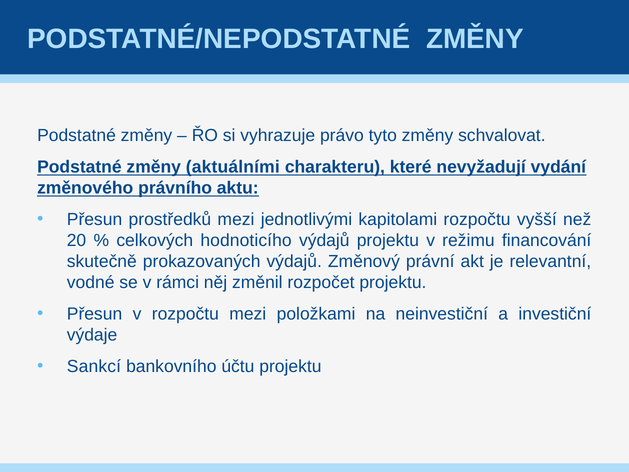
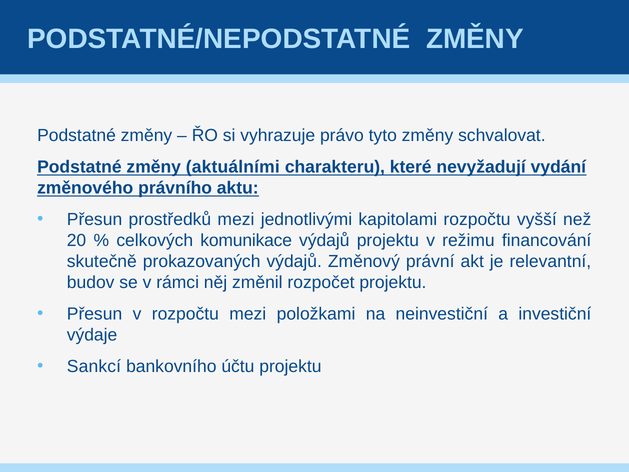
hodnoticího: hodnoticího -> komunikace
vodné: vodné -> budov
